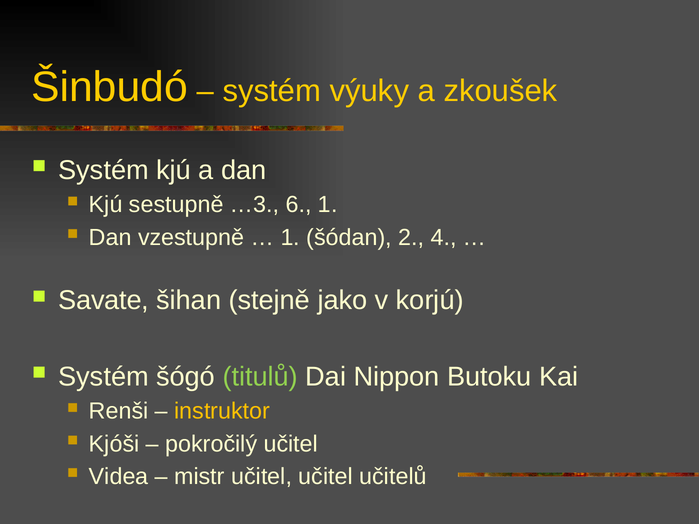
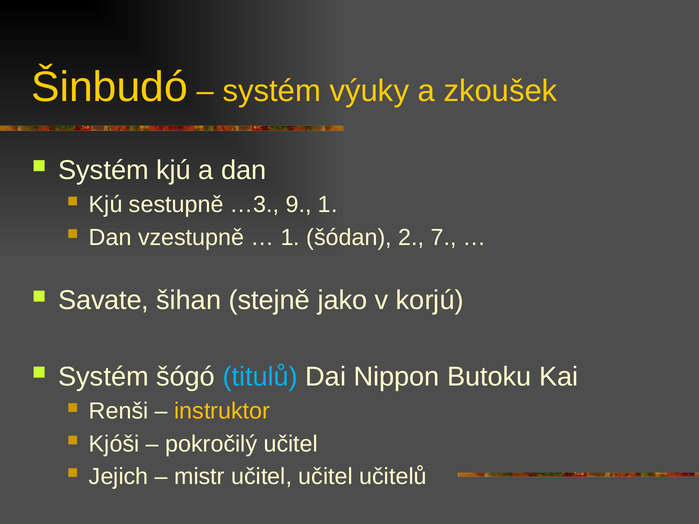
6: 6 -> 9
4: 4 -> 7
titulů colour: light green -> light blue
Videa: Videa -> Jejich
